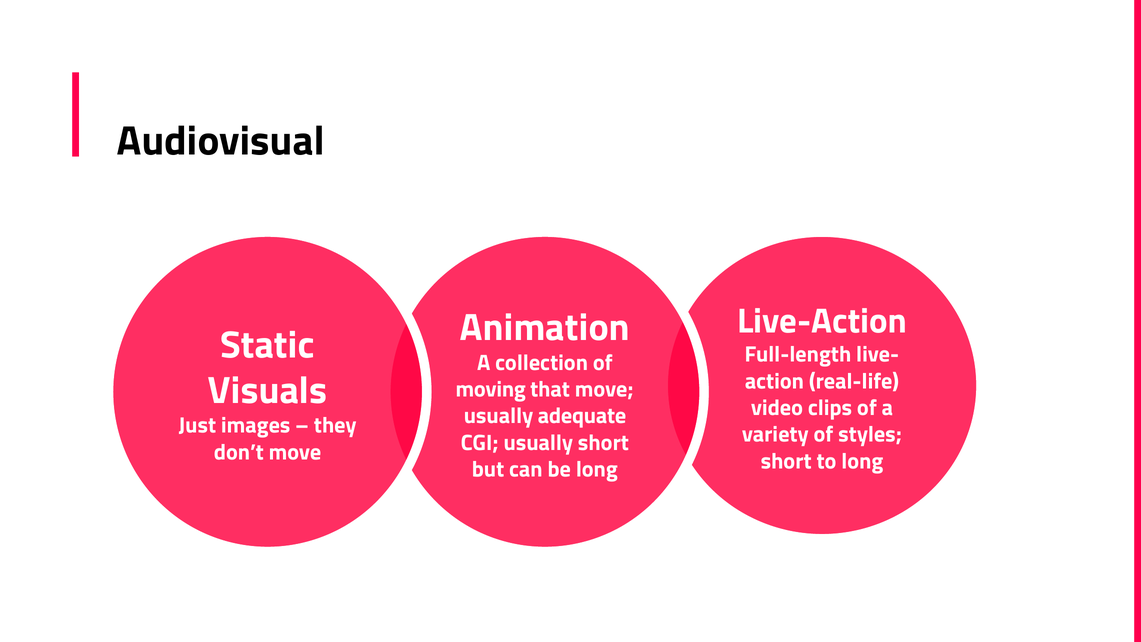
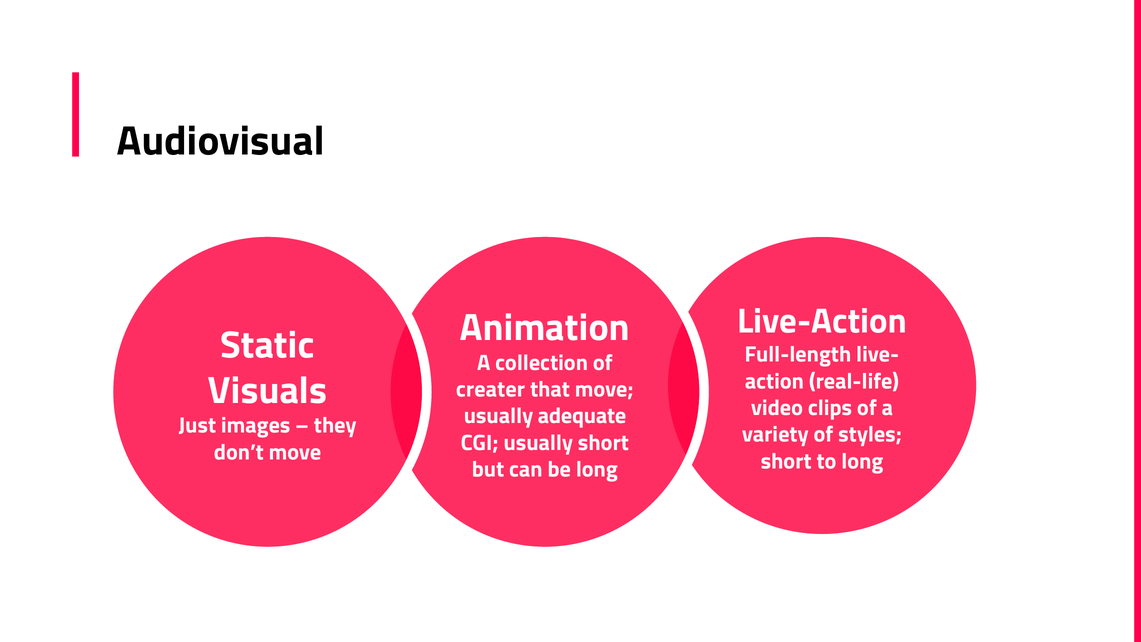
moving: moving -> creater
